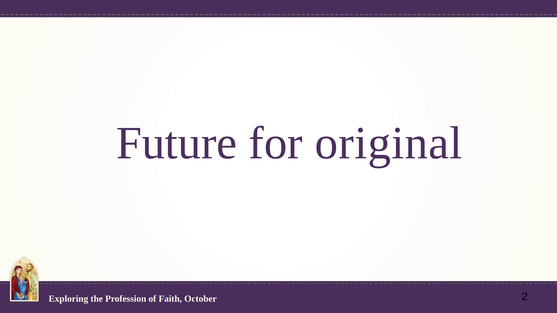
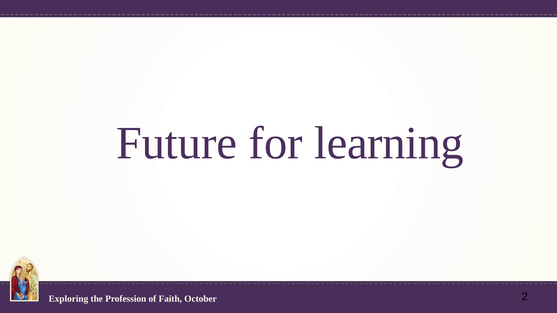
original: original -> learning
